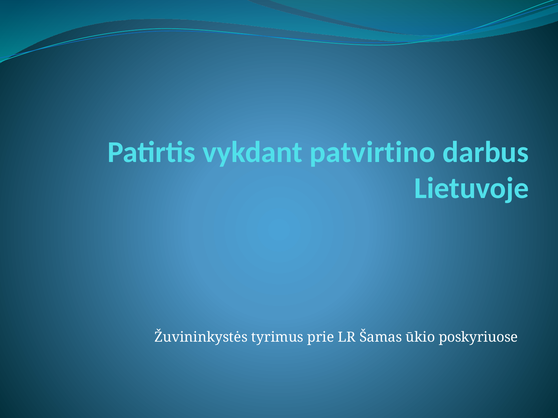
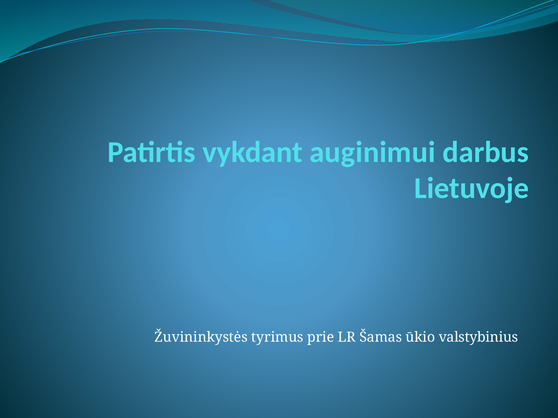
patvirtino: patvirtino -> auginimui
poskyriuose: poskyriuose -> valstybinius
